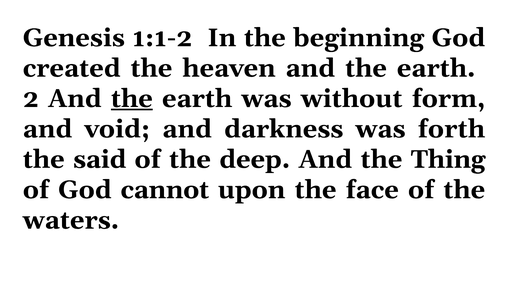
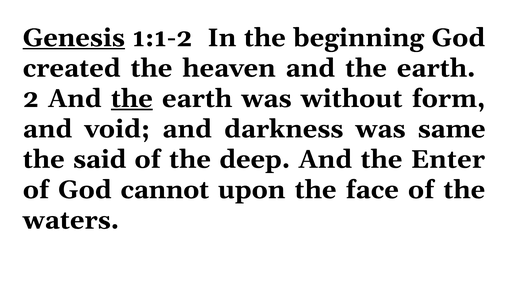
Genesis underline: none -> present
forth: forth -> same
Thing: Thing -> Enter
